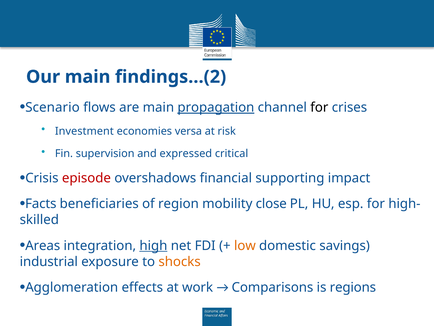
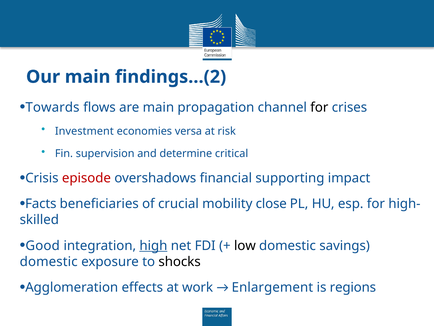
Scenario: Scenario -> Towards
propagation underline: present -> none
expressed: expressed -> determine
region: region -> crucial
Areas: Areas -> Good
low colour: orange -> black
industrial at (49, 261): industrial -> domestic
shocks colour: orange -> black
Comparisons: Comparisons -> Enlargement
